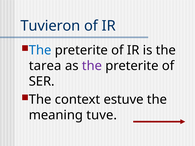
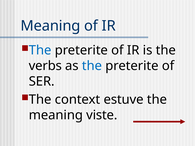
Tuvieron at (50, 26): Tuvieron -> Meaning
tarea: tarea -> verbs
the at (92, 66) colour: purple -> blue
tuve: tuve -> viste
